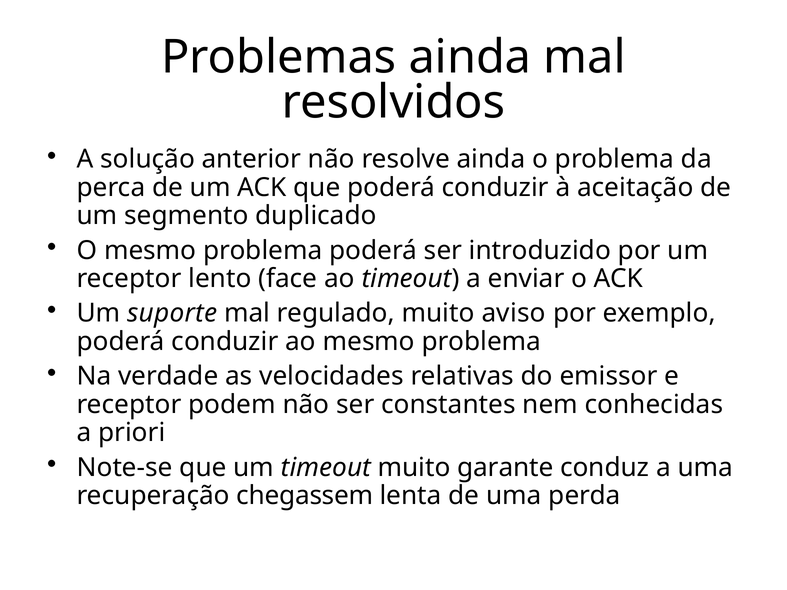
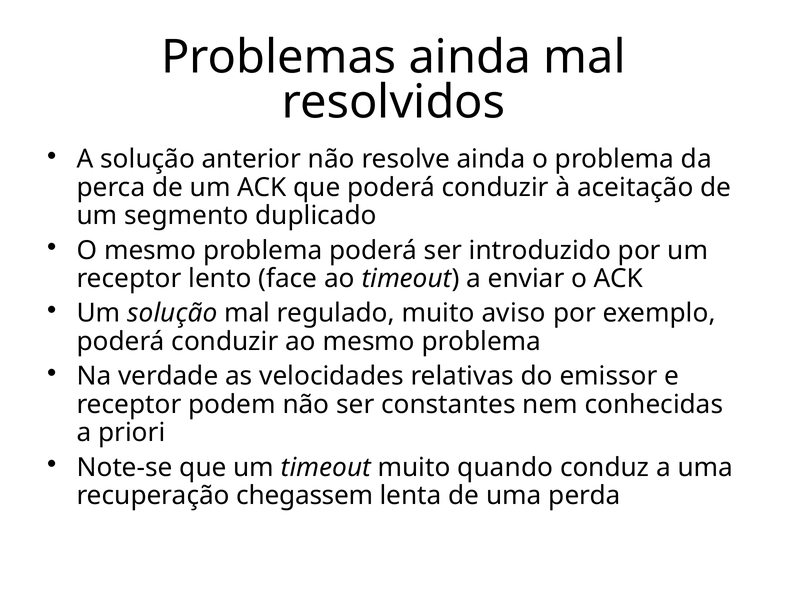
Um suporte: suporte -> solução
garante: garante -> quando
